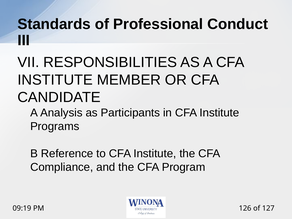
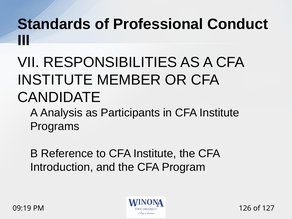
Compliance: Compliance -> Introduction
